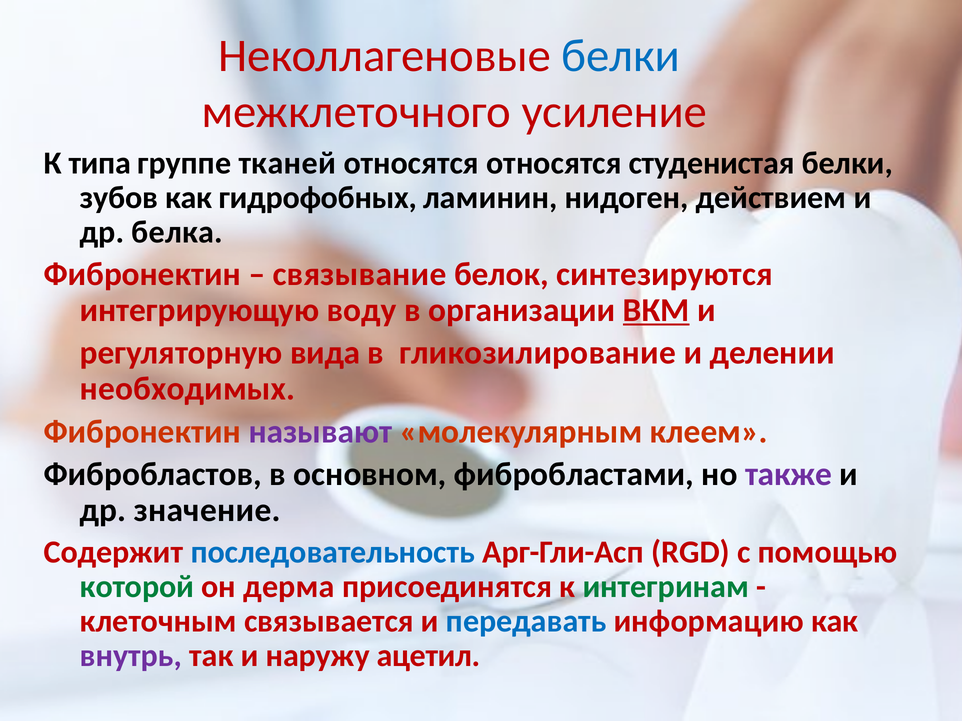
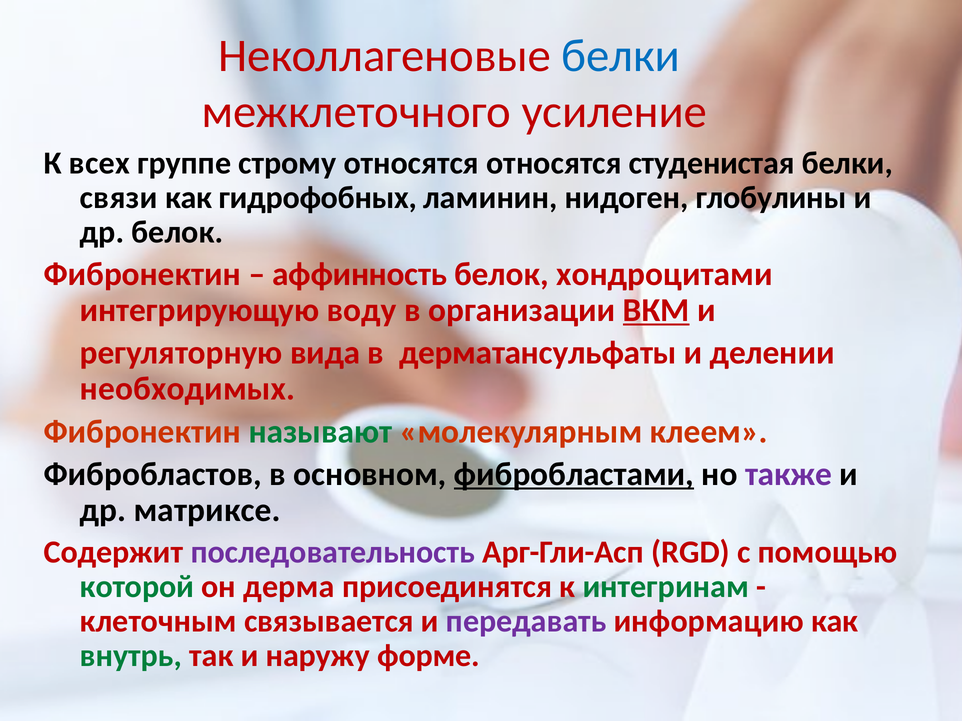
типа: типа -> всех
тканей: тканей -> строму
зубов: зубов -> связи
действием: действием -> глобулины
др белка: белка -> белок
связывание: связывание -> аффинность
синтезируются: синтезируются -> хондроцитами
гликозилирование: гликозилирование -> дерматансульфаты
называют colour: purple -> green
фибробластами underline: none -> present
значение: значение -> матриксе
последовательность colour: blue -> purple
передавать colour: blue -> purple
внутрь colour: purple -> green
ацетил: ацетил -> форме
